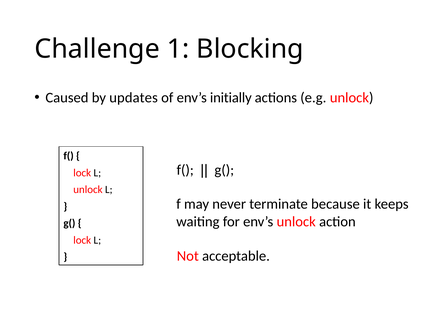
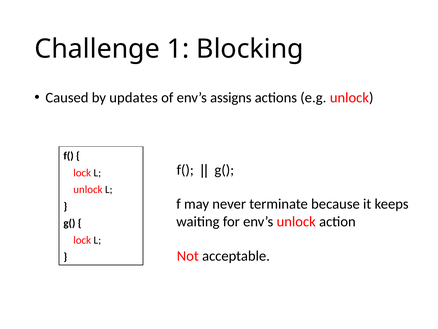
initially: initially -> assigns
